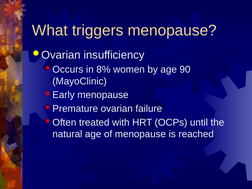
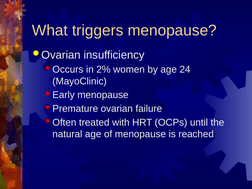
8%: 8% -> 2%
90: 90 -> 24
